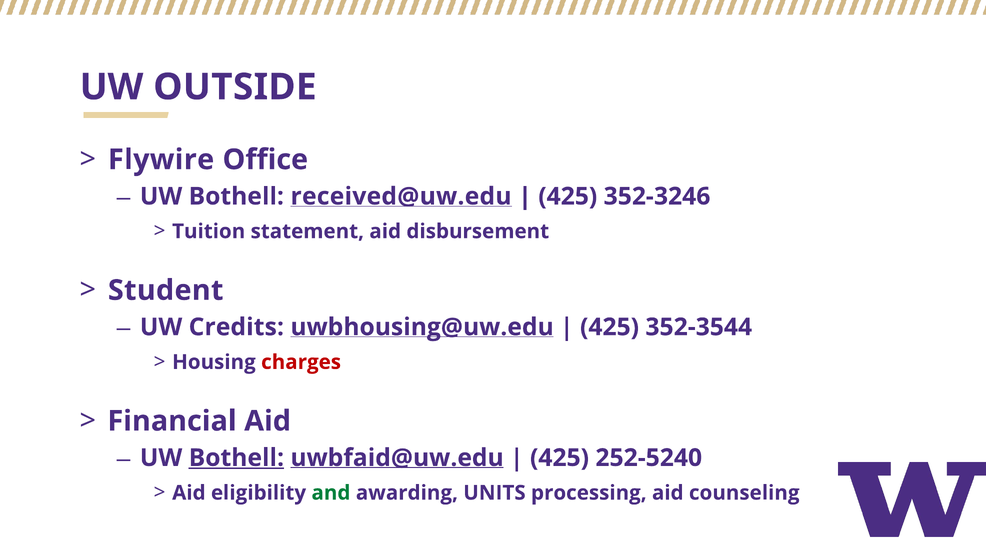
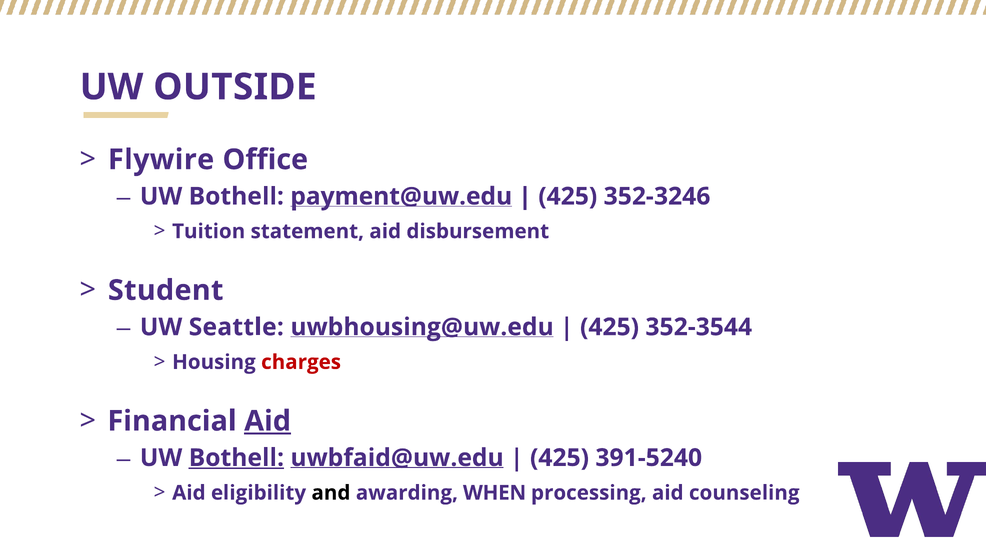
received@uw.edu: received@uw.edu -> payment@uw.edu
Credits: Credits -> Seattle
Aid at (268, 421) underline: none -> present
252-5240: 252-5240 -> 391-5240
and colour: green -> black
UNITS: UNITS -> WHEN
